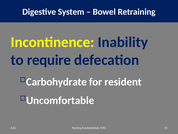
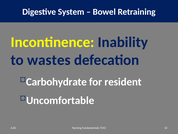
require: require -> wastes
